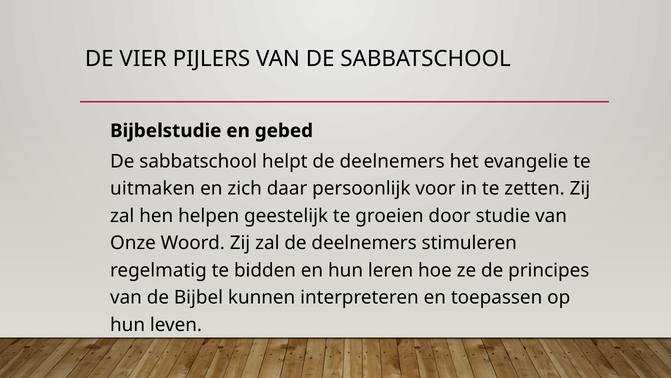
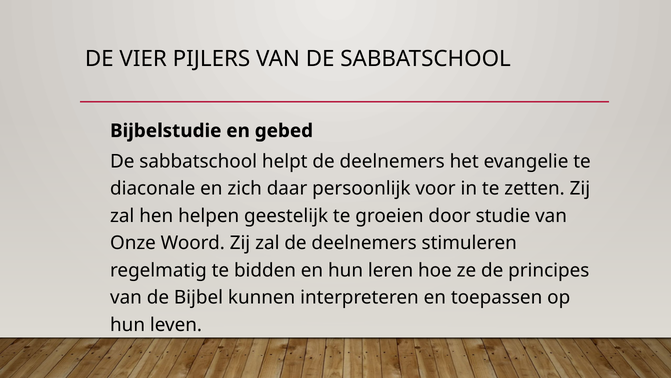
uitmaken: uitmaken -> diaconale
